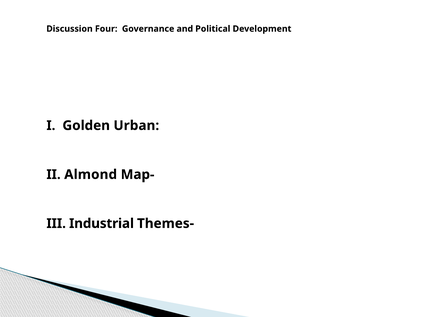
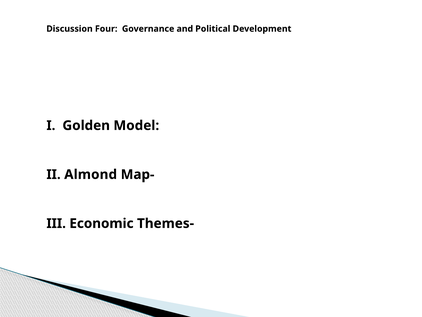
Urban: Urban -> Model
Industrial: Industrial -> Economic
